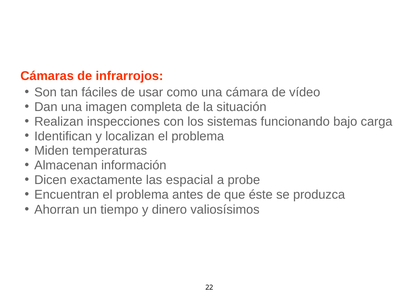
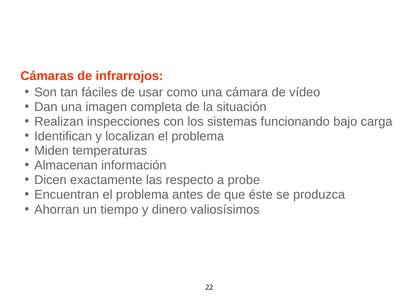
espacial: espacial -> respecto
